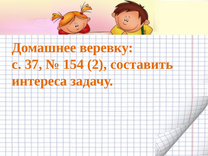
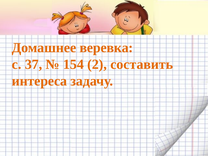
веревку: веревку -> веревка
